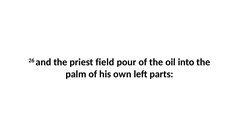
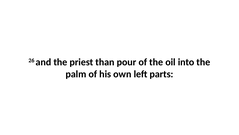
field: field -> than
